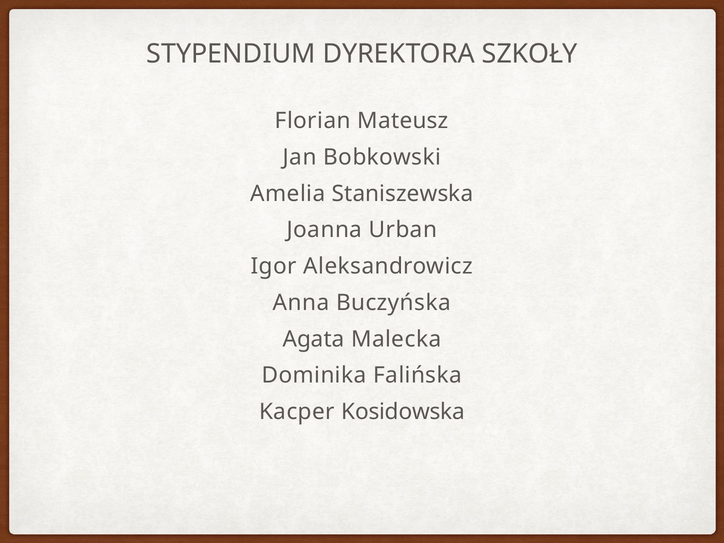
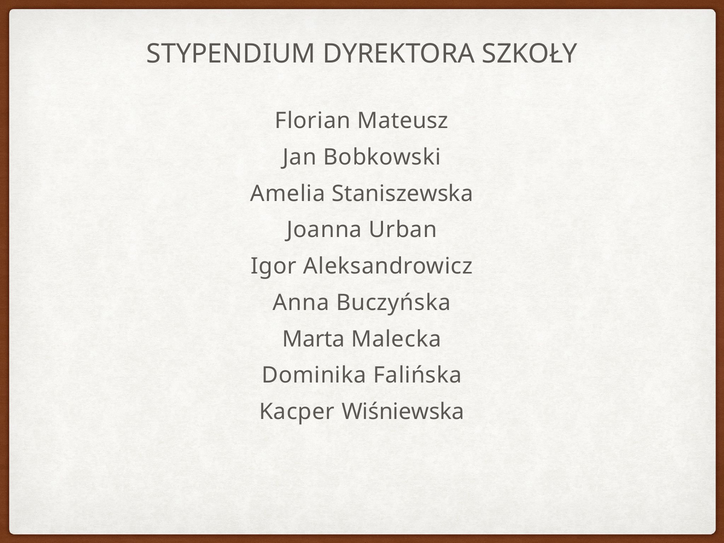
Agata: Agata -> Marta
Kosidowska: Kosidowska -> Wiśniewska
